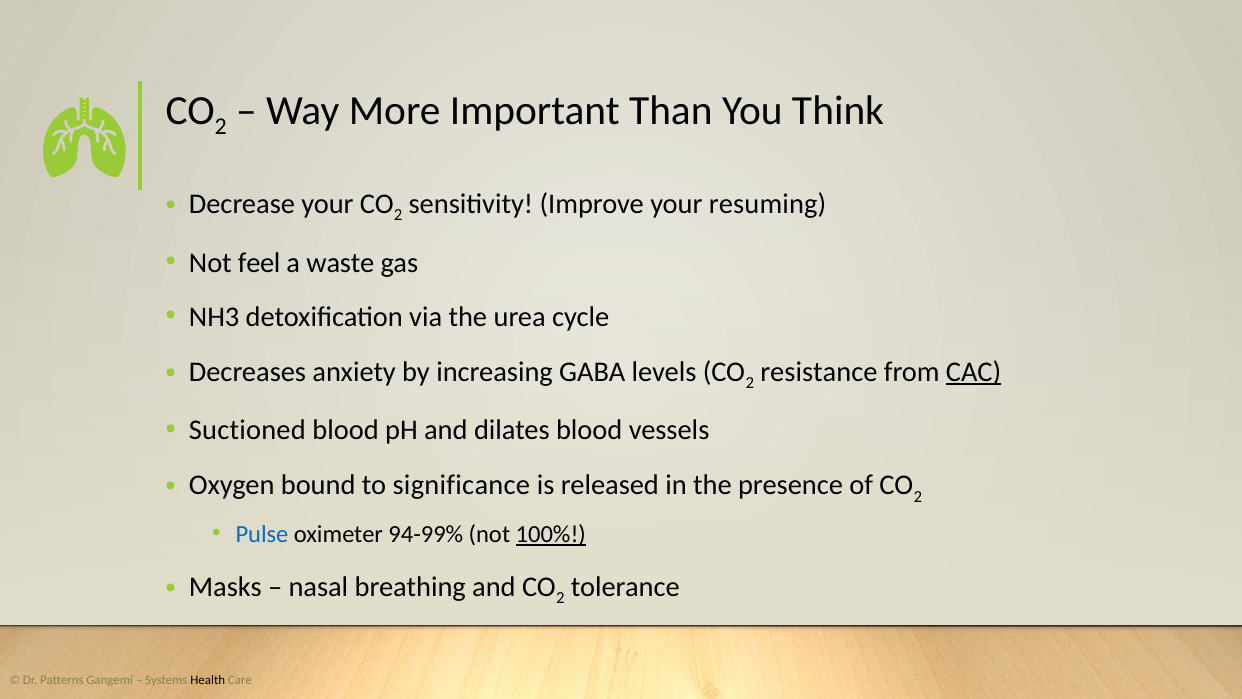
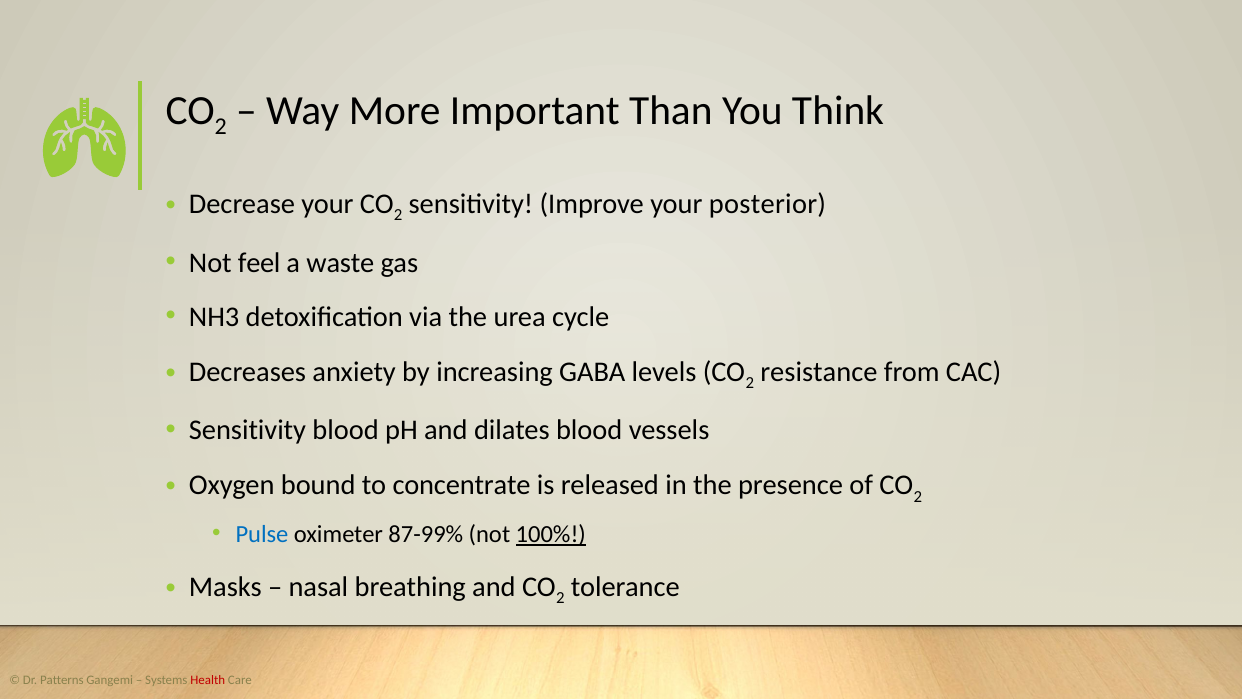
resuming: resuming -> posterior
CAC underline: present -> none
Suctioned at (247, 430): Suctioned -> Sensitivity
significance: significance -> concentrate
94-99%: 94-99% -> 87-99%
Health colour: black -> red
